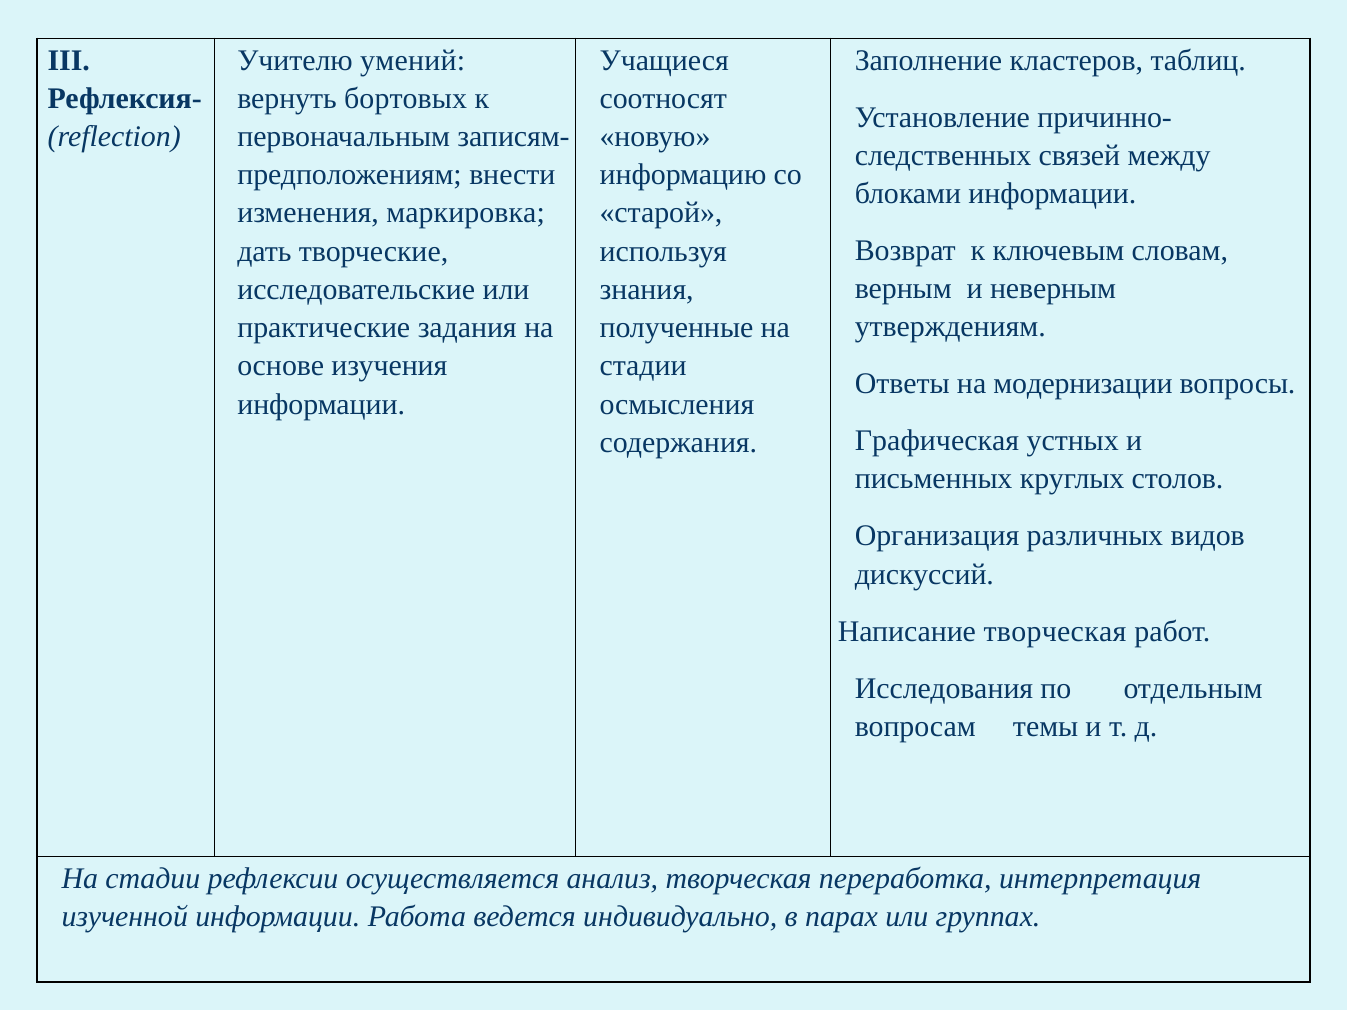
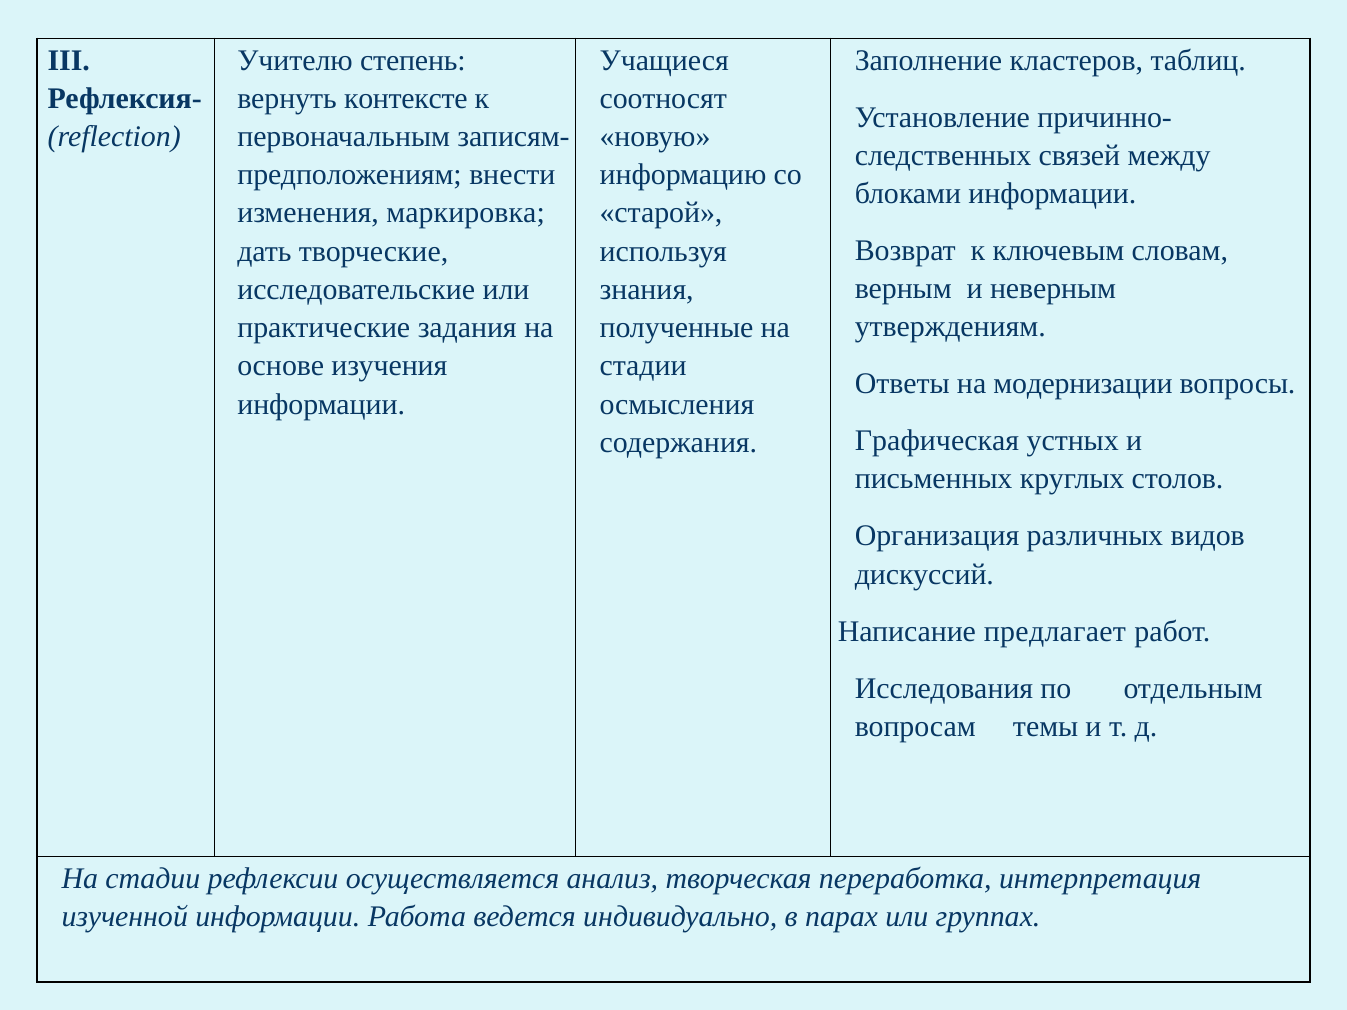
умений: умений -> степень
бортовых: бортовых -> контексте
Написание творческая: творческая -> предлагает
